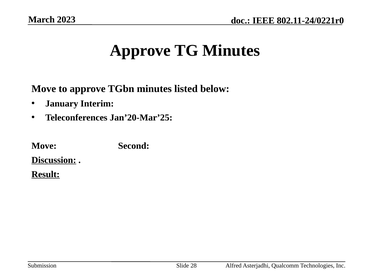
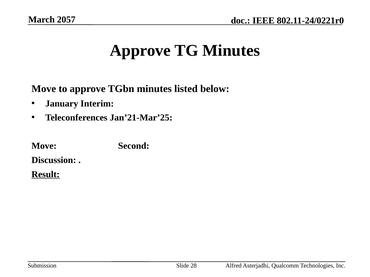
2023: 2023 -> 2057
Jan’20-Mar’25: Jan’20-Mar’25 -> Jan’21-Mar’25
Discussion underline: present -> none
